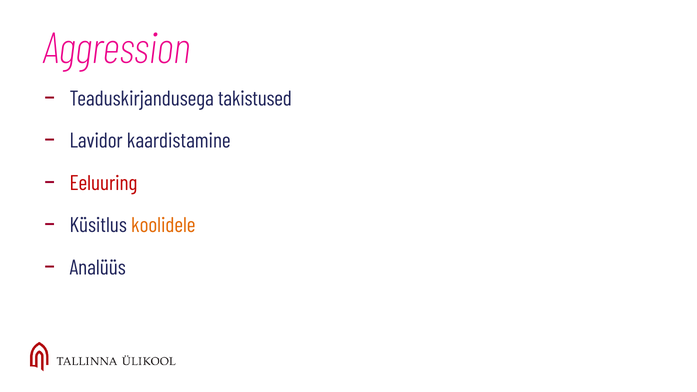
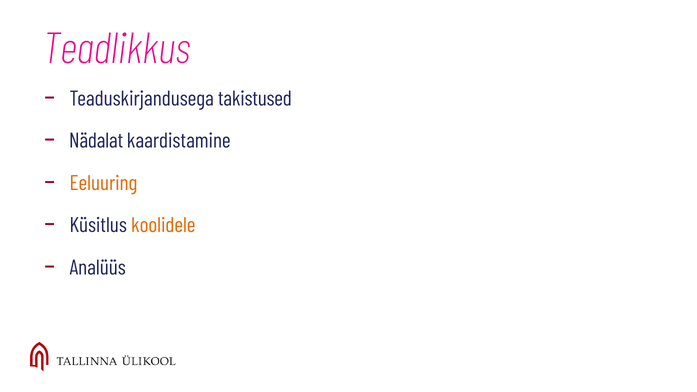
Aggression: Aggression -> Teadlikkus
Lavidor: Lavidor -> Nädalat
Eeluuring colour: red -> orange
